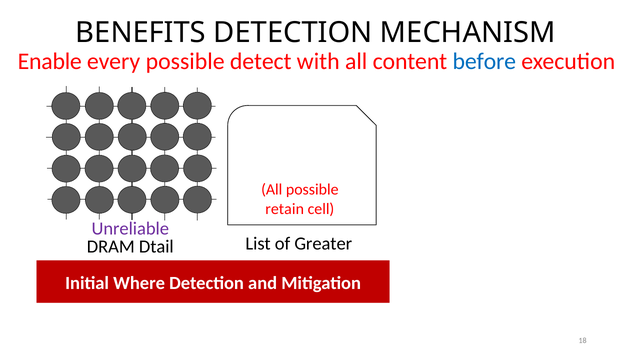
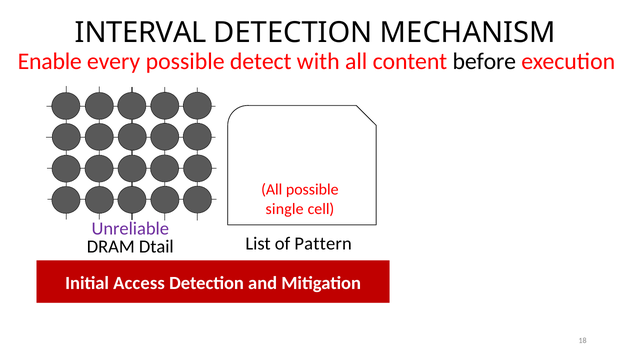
BENEFITS: BENEFITS -> INTERVAL
before colour: blue -> black
retain: retain -> single
Greater: Greater -> Pattern
Where: Where -> Access
